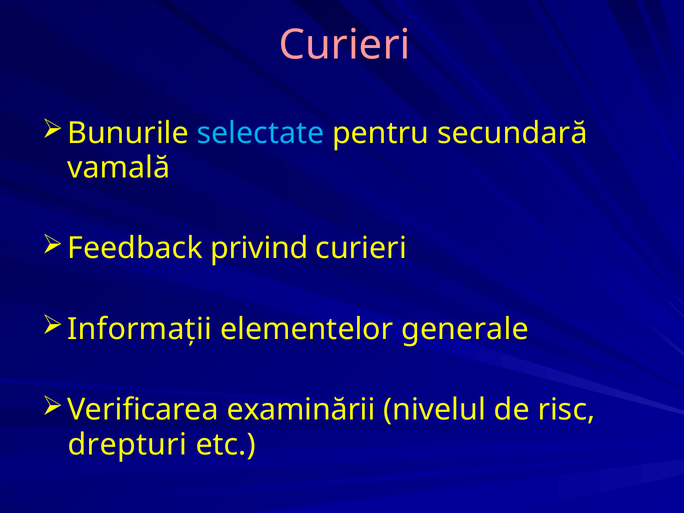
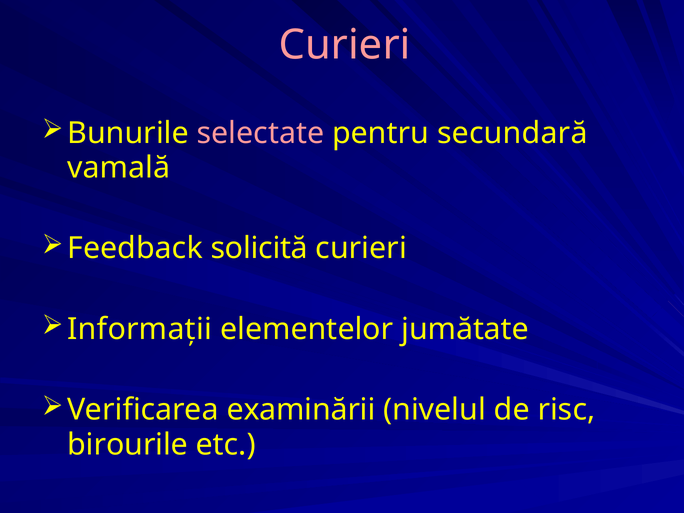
selectate colour: light blue -> pink
privind: privind -> solicită
generale: generale -> jumătate
drepturi: drepturi -> birourile
